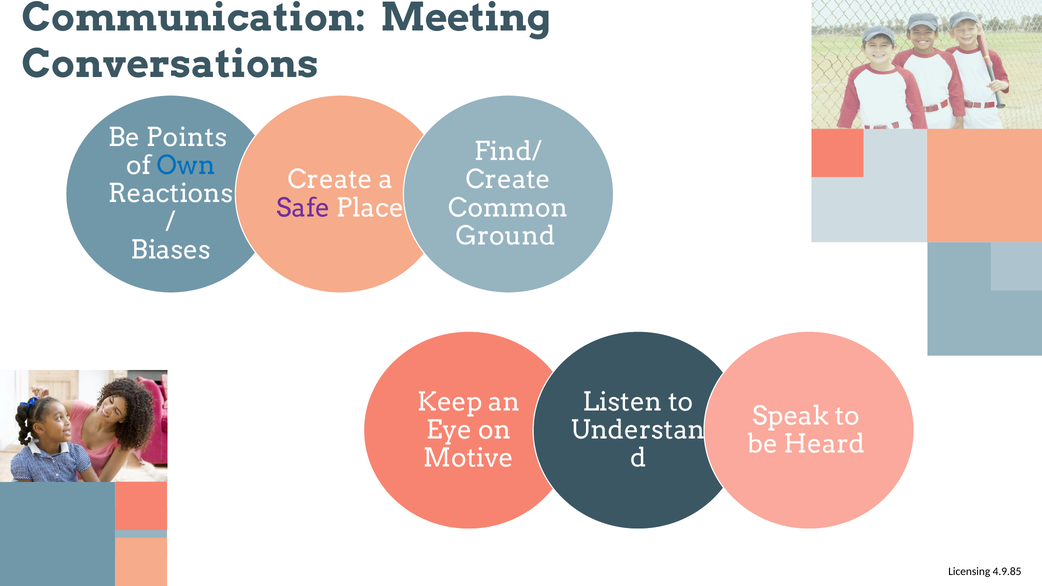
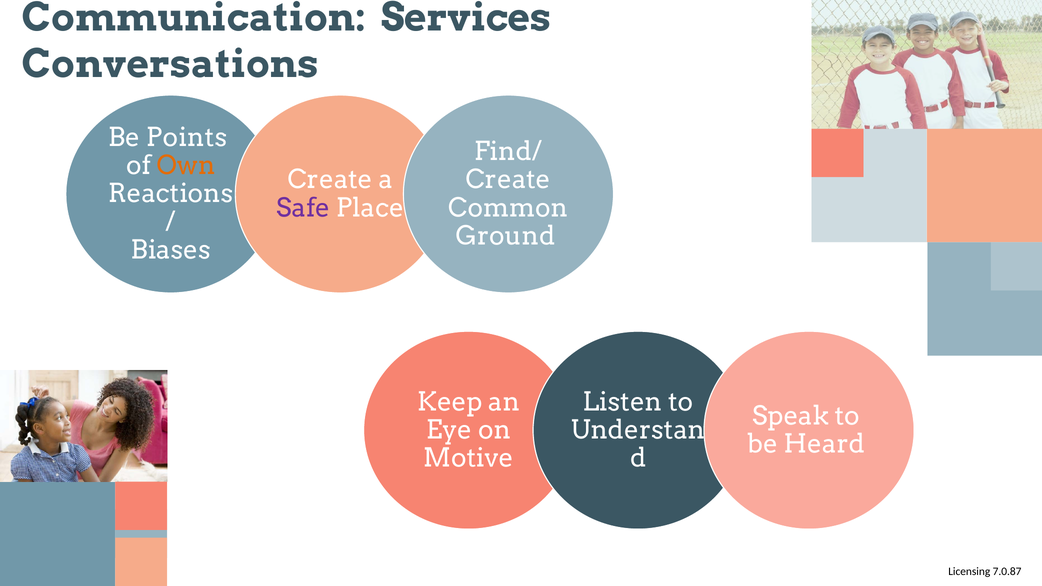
Meeting: Meeting -> Services
Own colour: blue -> orange
4.9.85: 4.9.85 -> 7.0.87
